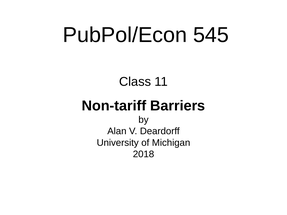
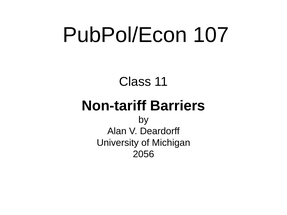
545: 545 -> 107
2018: 2018 -> 2056
